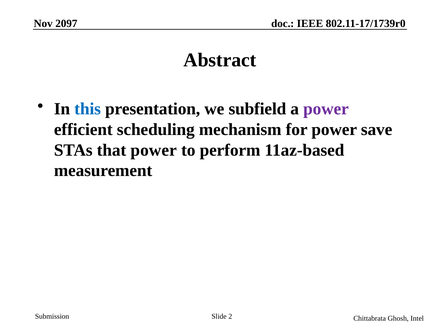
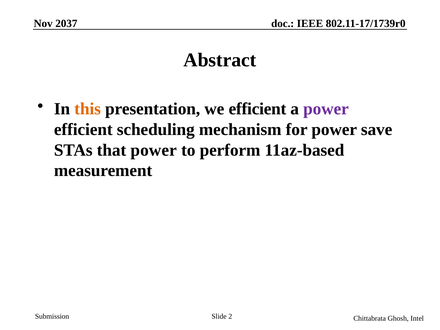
2097: 2097 -> 2037
this colour: blue -> orange
we subfield: subfield -> efficient
